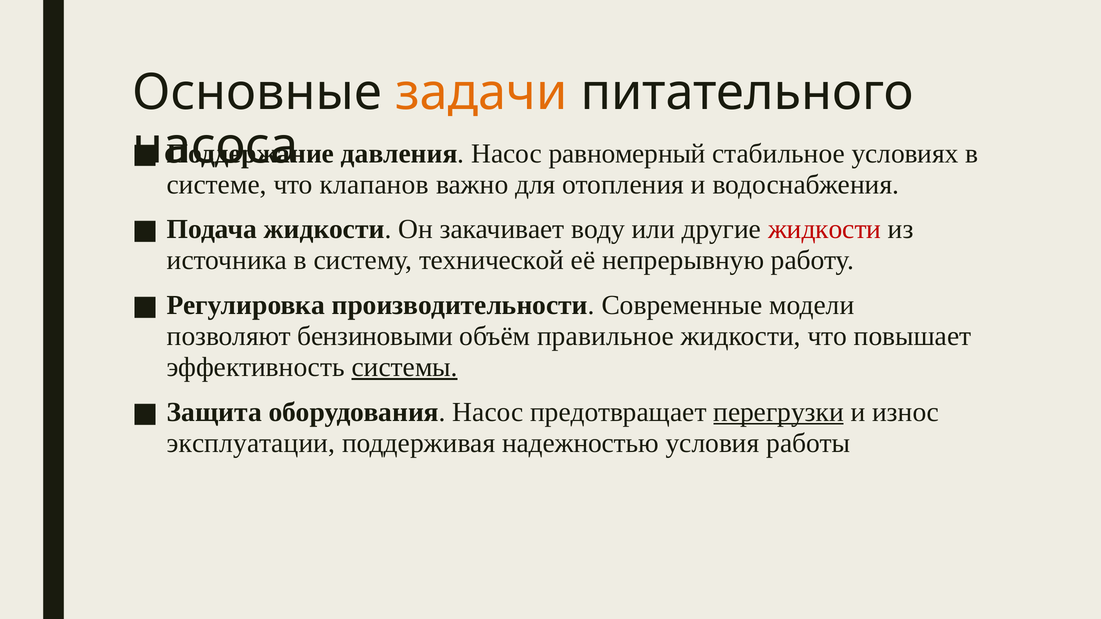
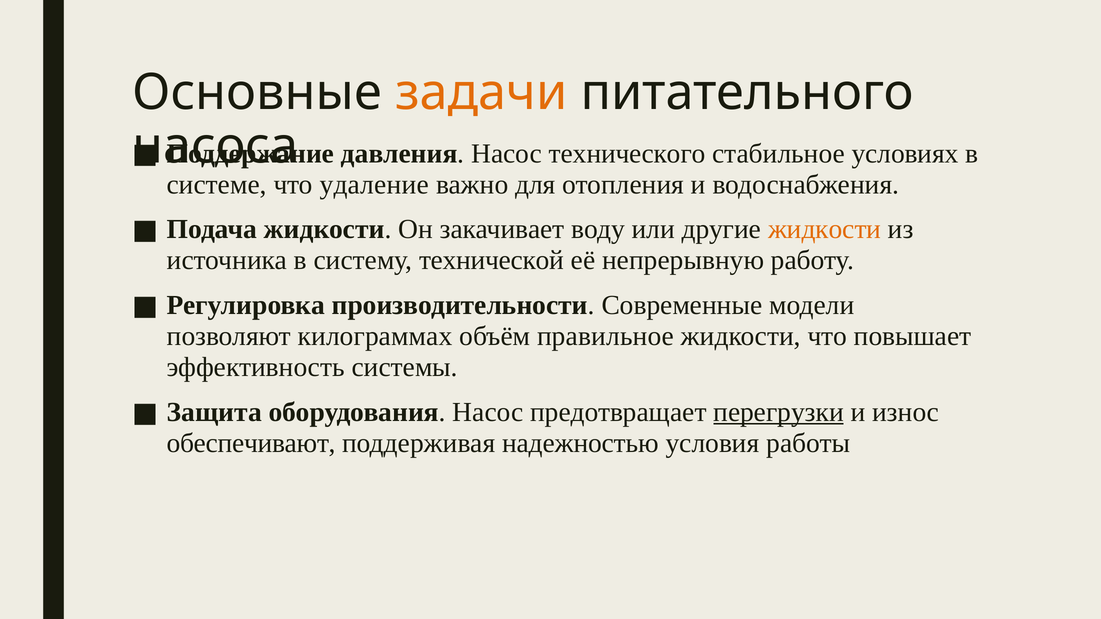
равномерный: равномерный -> технического
клапанов: клапанов -> удаление
жидкости at (825, 229) colour: red -> orange
бензиновыми: бензиновыми -> килограммах
системы underline: present -> none
эксплуатации: эксплуатации -> обеспечивают
